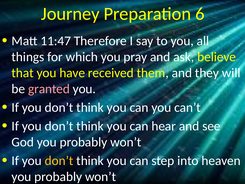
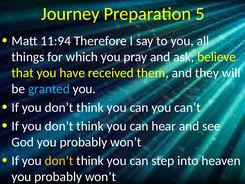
6: 6 -> 5
11:47: 11:47 -> 11:94
granted colour: pink -> light blue
